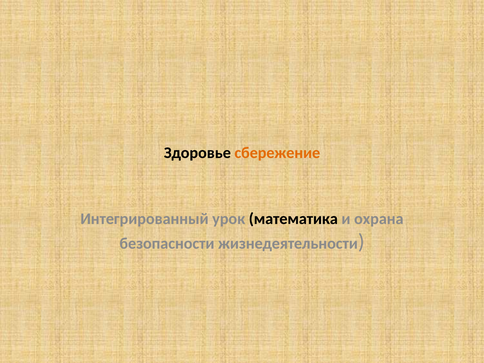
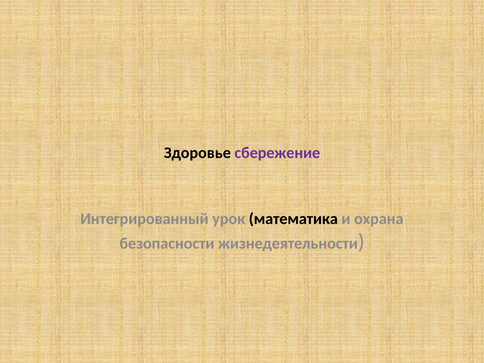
сбережение colour: orange -> purple
